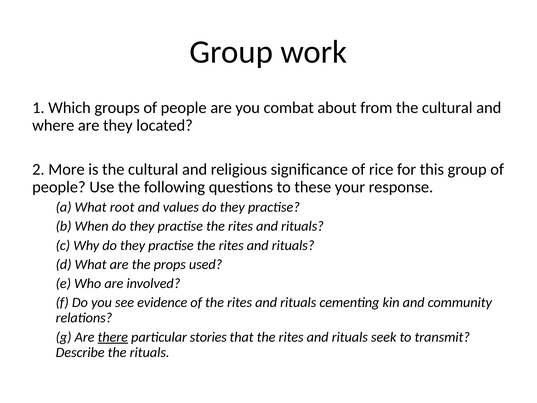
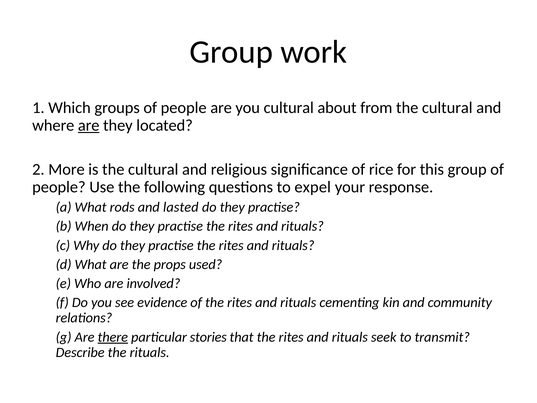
you combat: combat -> cultural
are at (89, 125) underline: none -> present
these: these -> expel
root: root -> rods
values: values -> lasted
